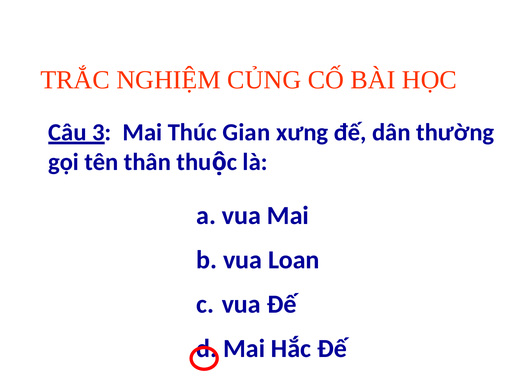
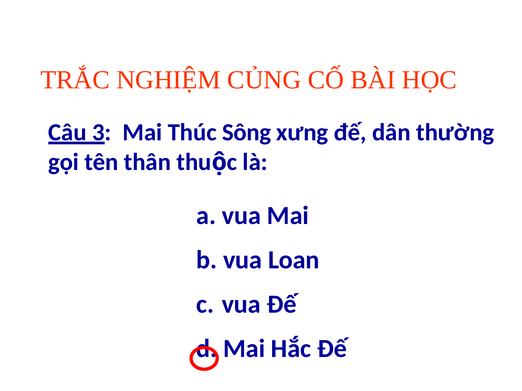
Gian: Gian -> Sông
